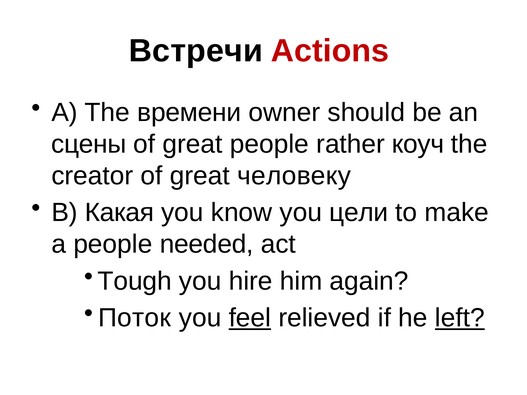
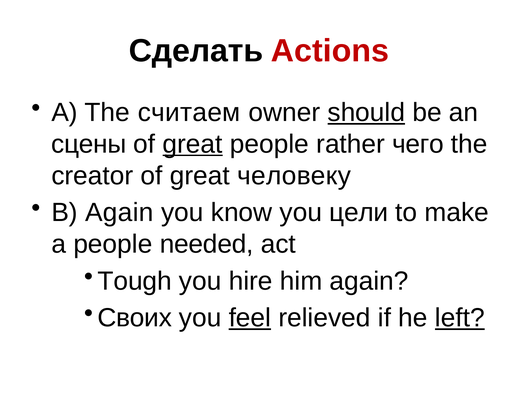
Встречи: Встречи -> Сделать
времени: времени -> считаем
should underline: none -> present
great at (193, 144) underline: none -> present
коуч: коуч -> чего
B Какая: Какая -> Again
Поток: Поток -> Своих
